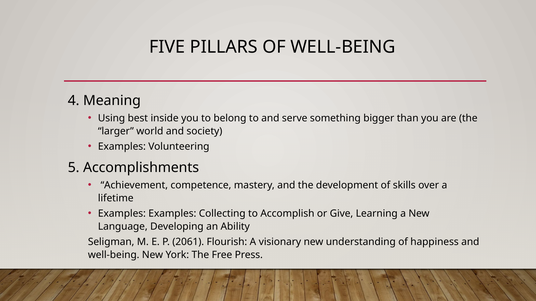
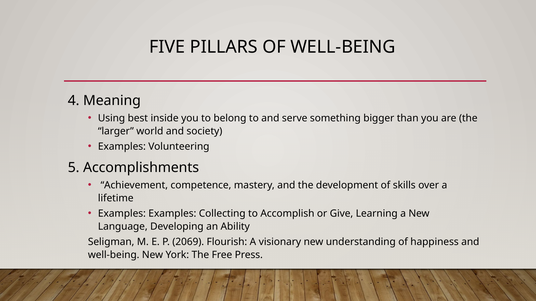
2061: 2061 -> 2069
